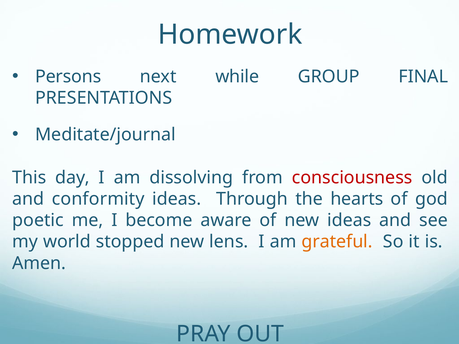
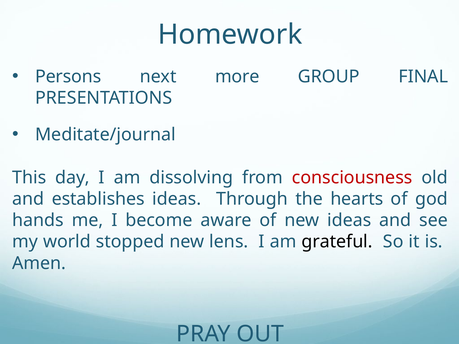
while: while -> more
conformity: conformity -> establishes
poetic: poetic -> hands
grateful colour: orange -> black
